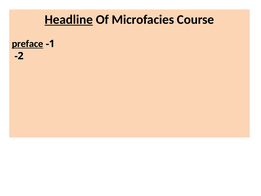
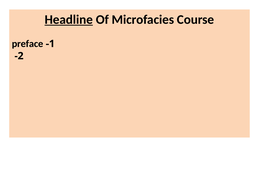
preface underline: present -> none
